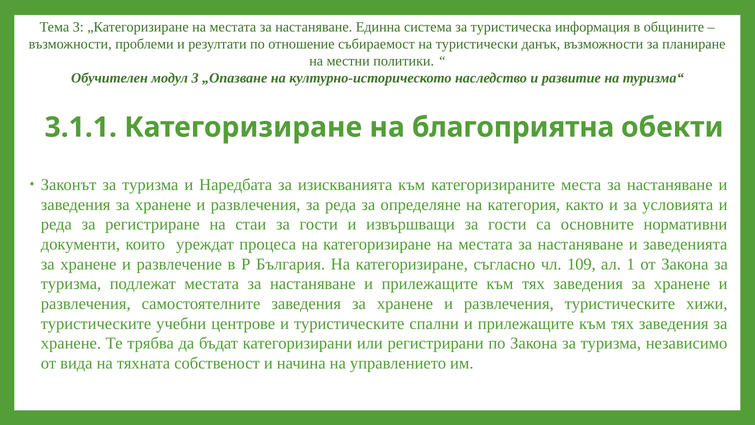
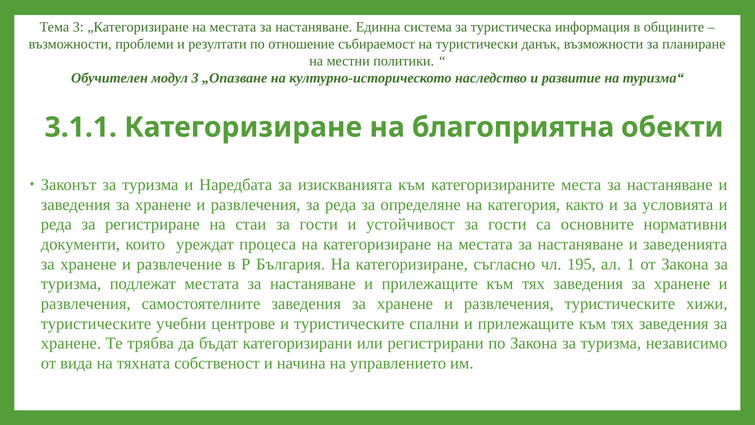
извършващи: извършващи -> устойчивост
109: 109 -> 195
